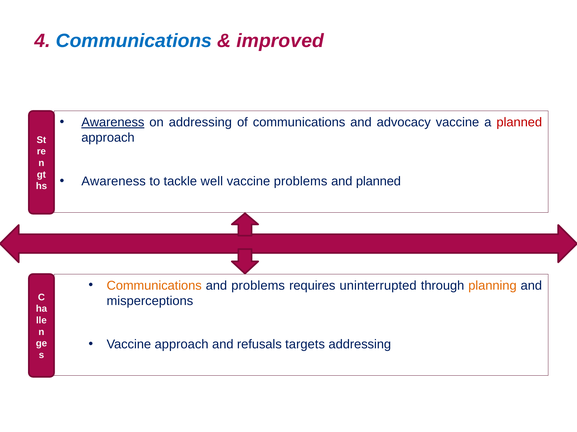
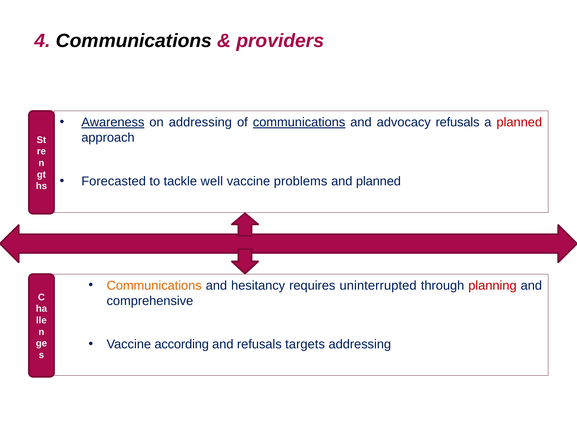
Communications at (134, 41) colour: blue -> black
improved: improved -> providers
communications at (299, 123) underline: none -> present
advocacy vaccine: vaccine -> refusals
Awareness at (114, 182): Awareness -> Forecasted
and problems: problems -> hesitancy
planning colour: orange -> red
misperceptions: misperceptions -> comprehensive
Vaccine approach: approach -> according
